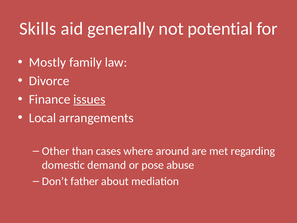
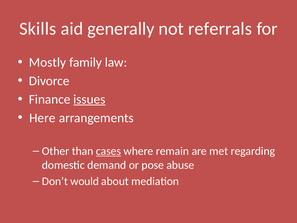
potential: potential -> referrals
Local: Local -> Here
cases underline: none -> present
around: around -> remain
father: father -> would
